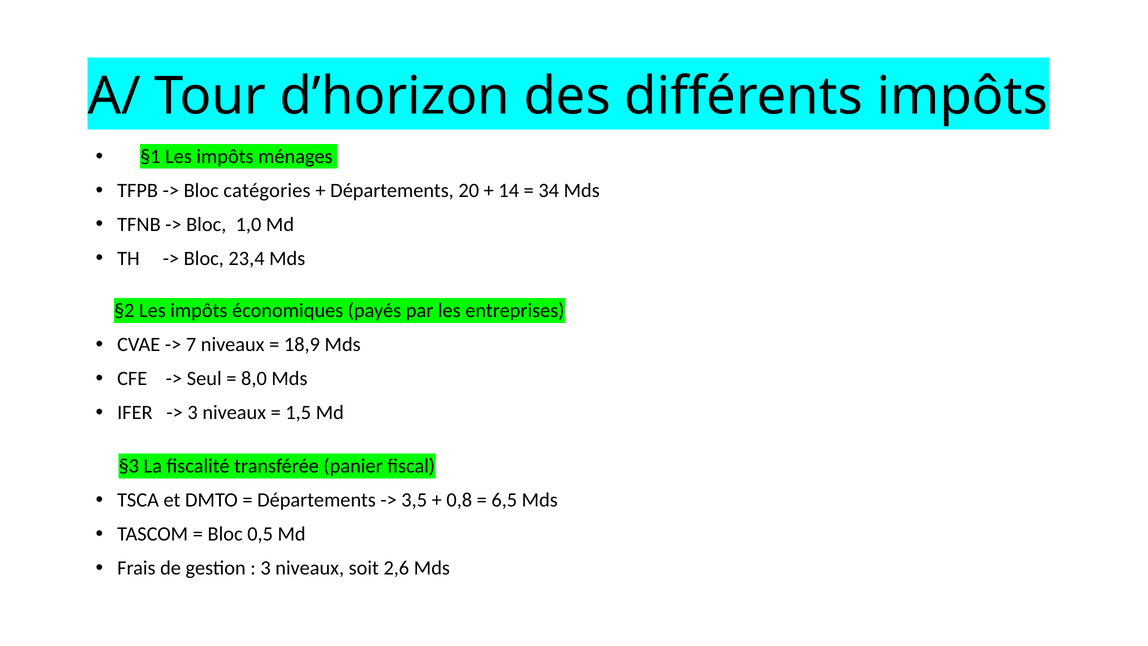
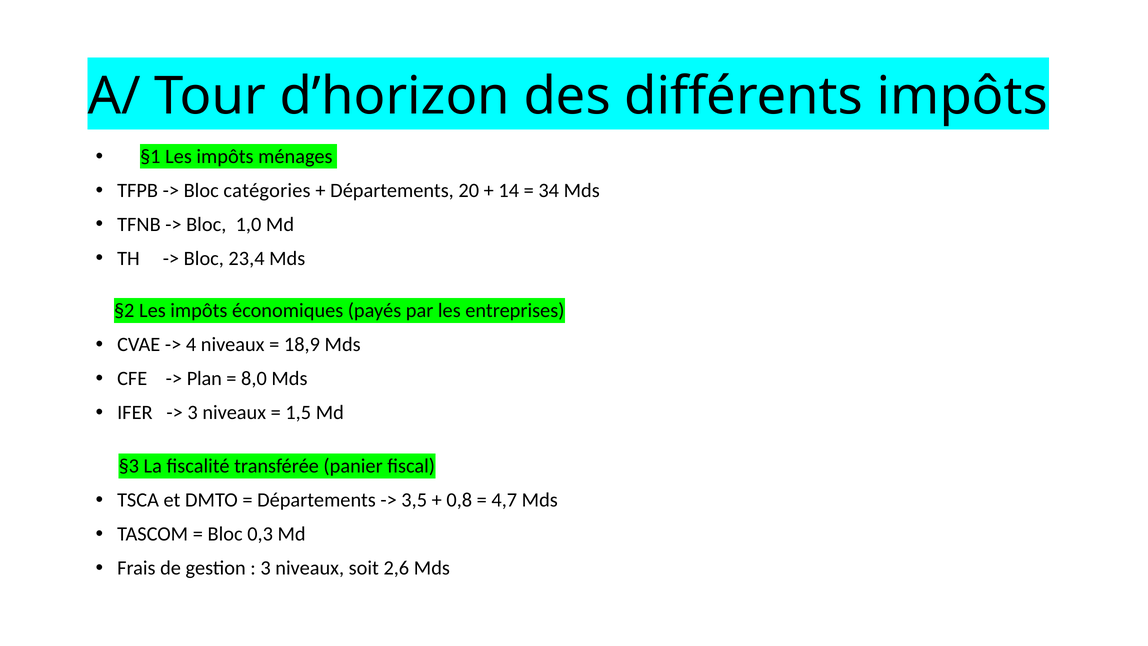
7: 7 -> 4
Seul: Seul -> Plan
6,5: 6,5 -> 4,7
0,5: 0,5 -> 0,3
